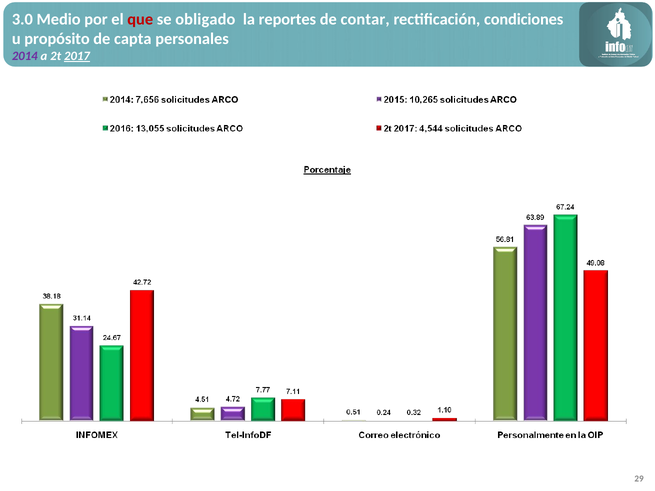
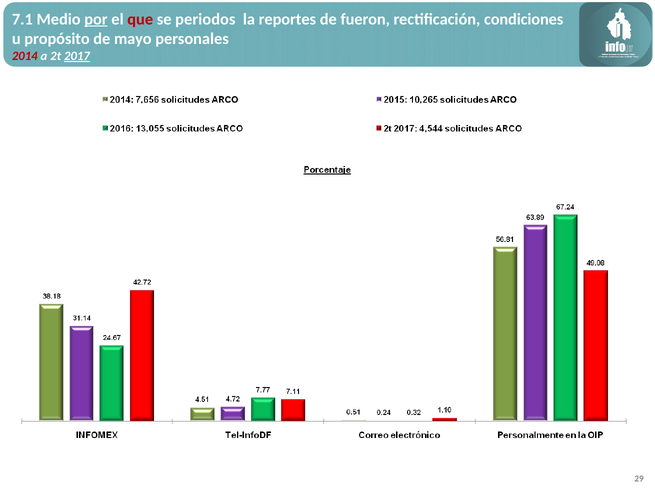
3.0: 3.0 -> 7.1
por underline: none -> present
obligado: obligado -> periodos
contar: contar -> fueron
capta: capta -> mayo
2014 colour: purple -> red
